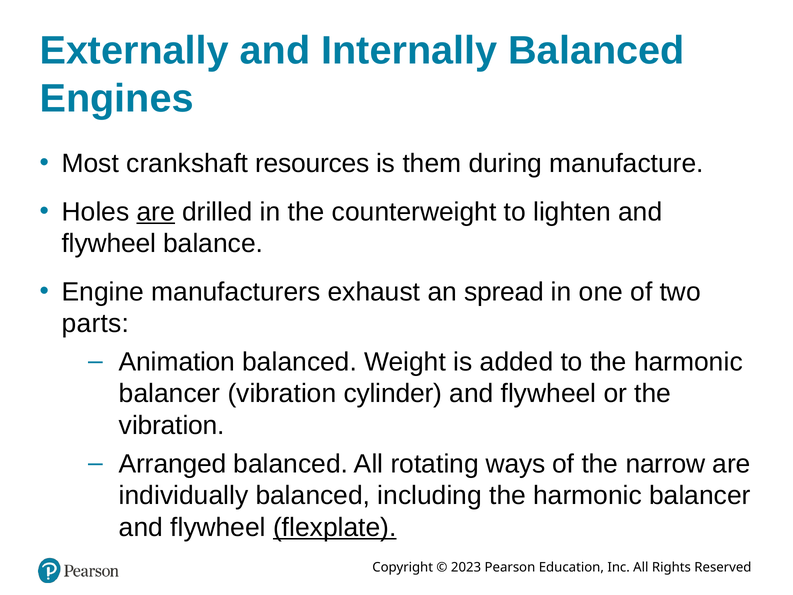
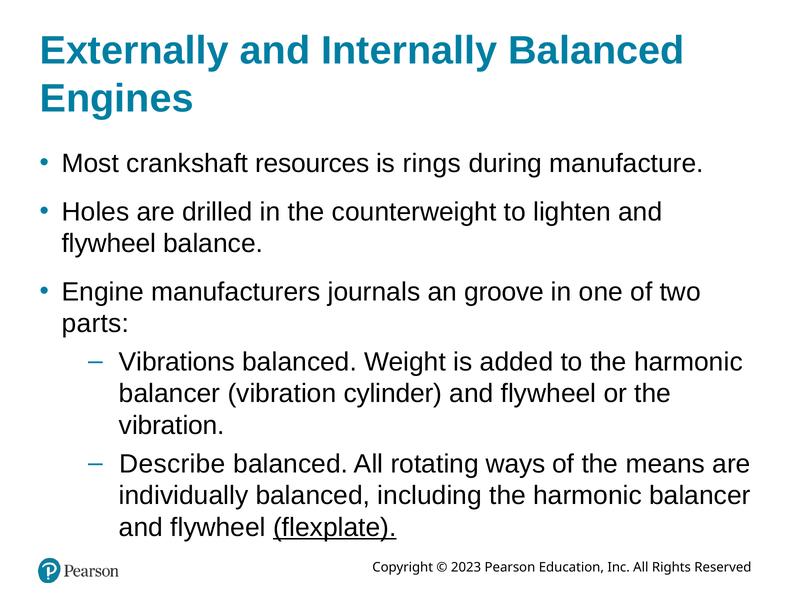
them: them -> rings
are at (156, 212) underline: present -> none
exhaust: exhaust -> journals
spread: spread -> groove
Animation: Animation -> Vibrations
Arranged: Arranged -> Describe
narrow: narrow -> means
